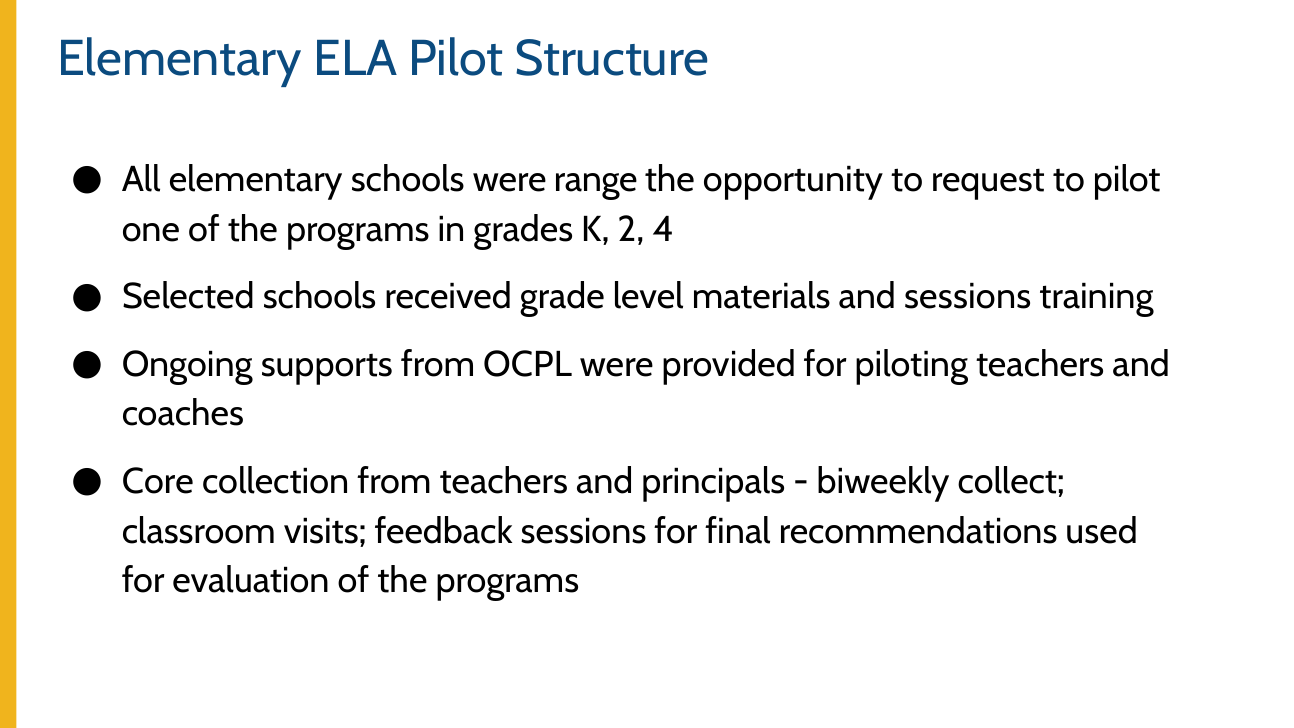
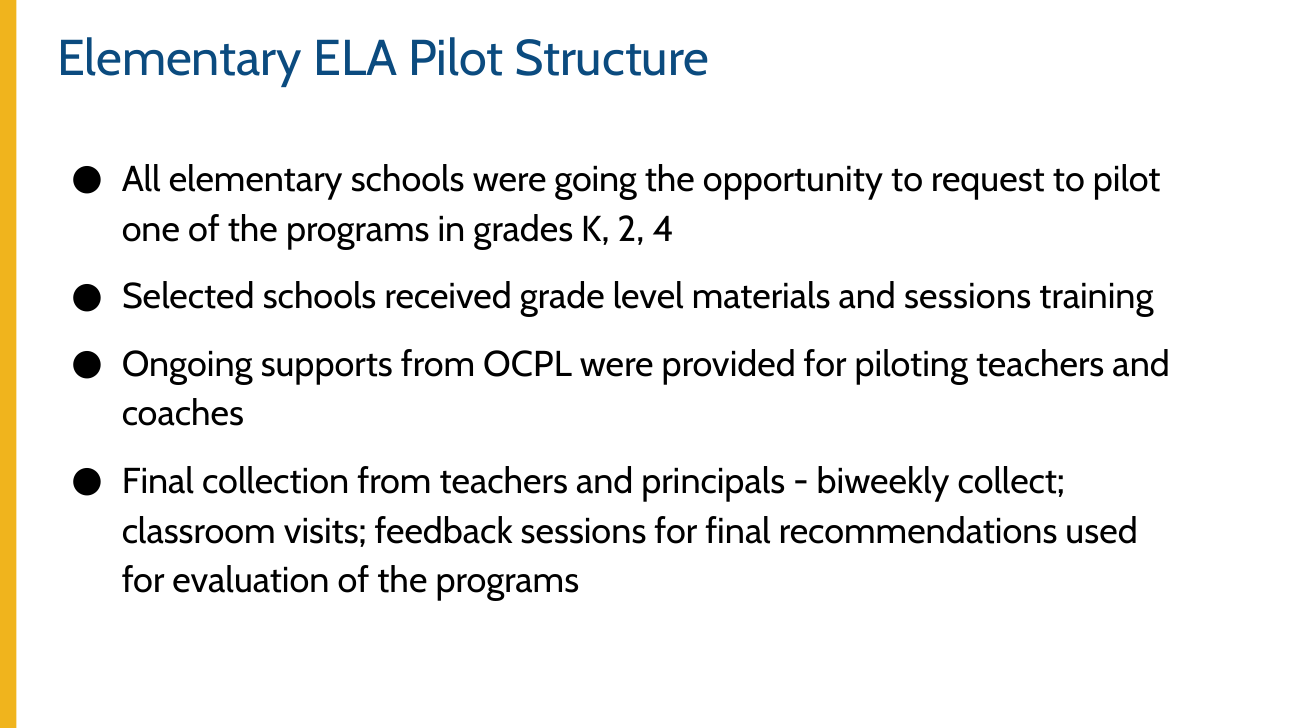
range: range -> going
Core at (158, 482): Core -> Final
